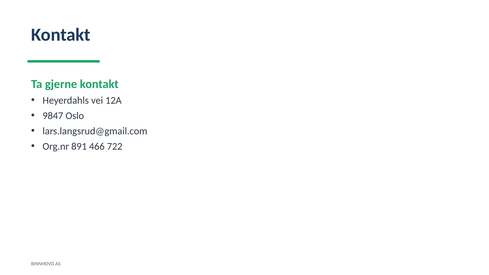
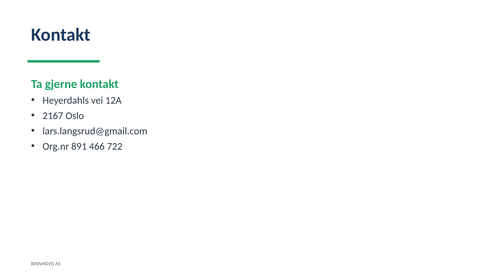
9847: 9847 -> 2167
